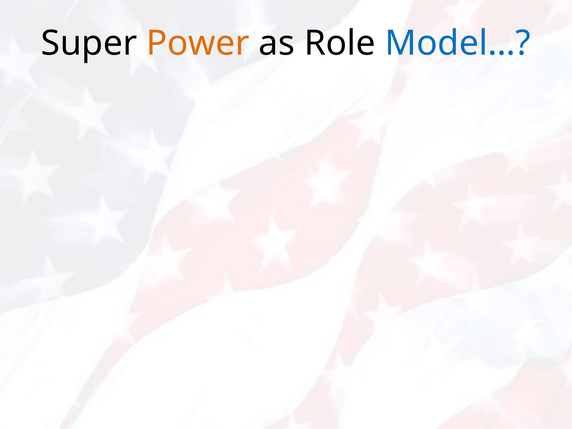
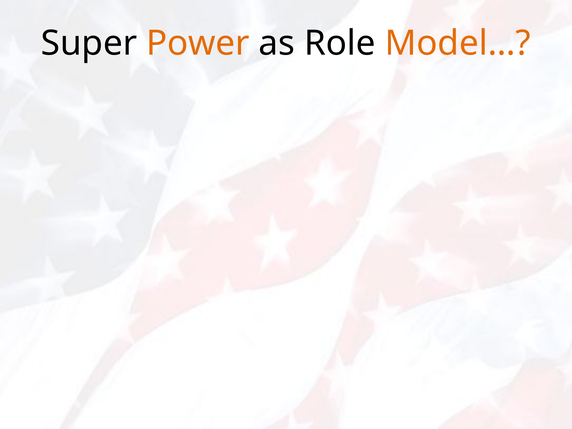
Model… colour: blue -> orange
